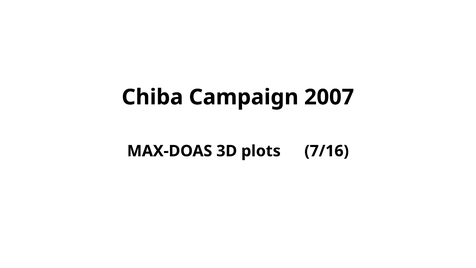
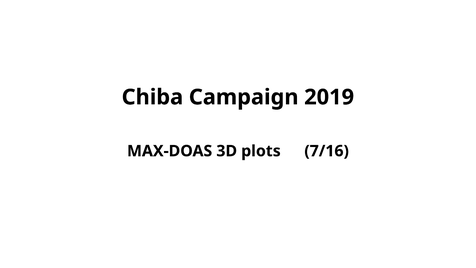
2007: 2007 -> 2019
